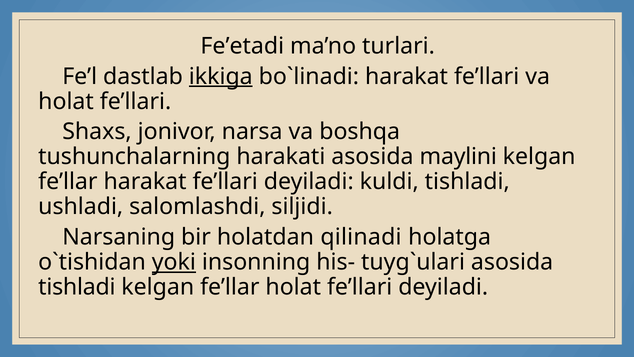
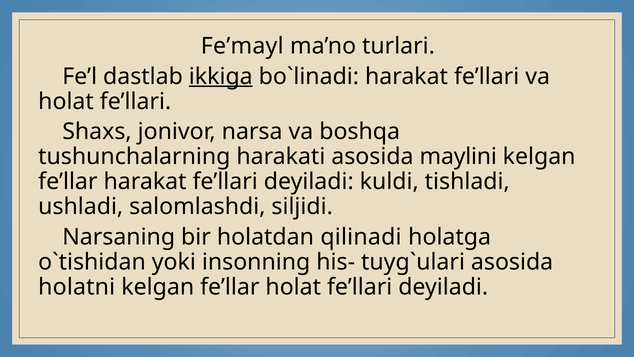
Fe’etadi: Fe’etadi -> Fe’mayl
yoki underline: present -> none
tishladi at (77, 287): tishladi -> holatni
